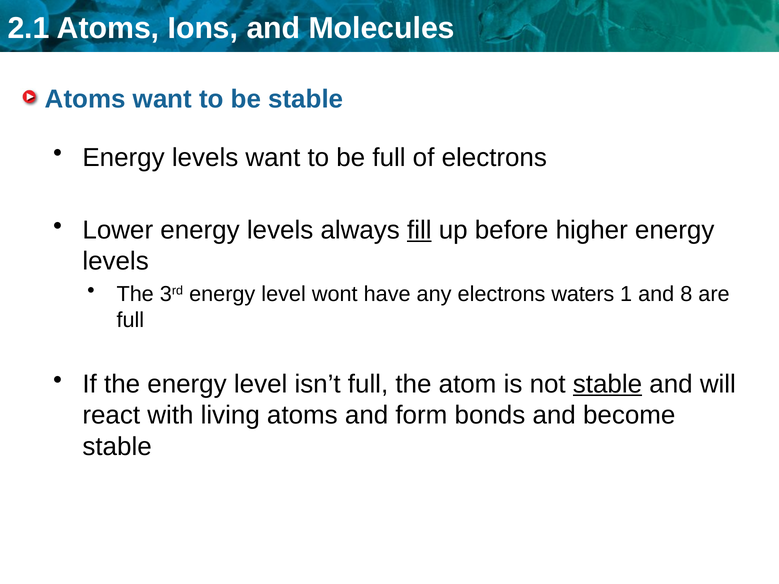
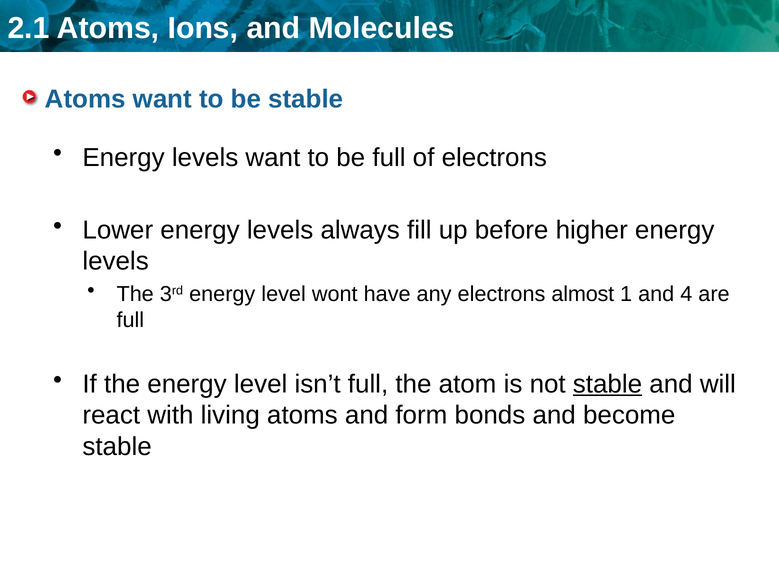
fill underline: present -> none
waters: waters -> almost
8: 8 -> 4
